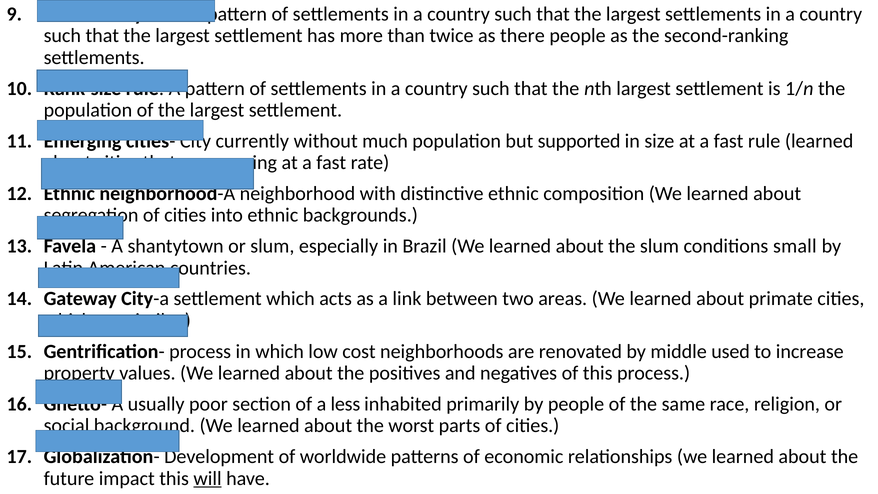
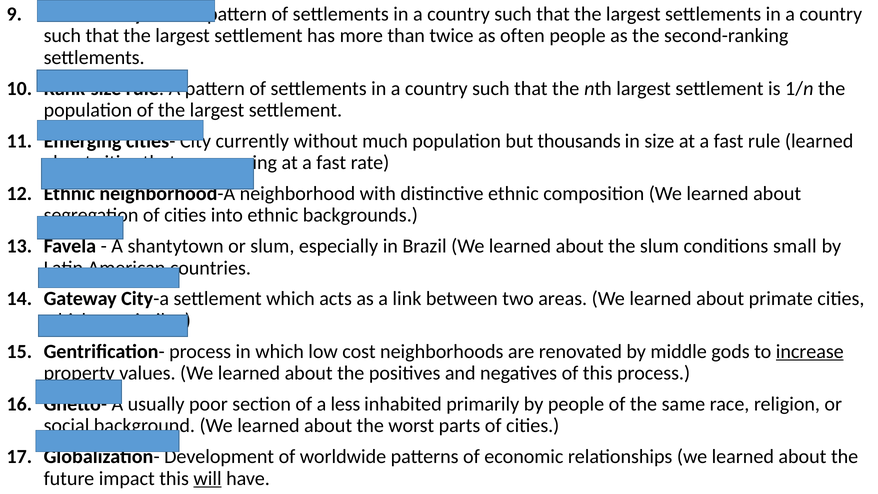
there: there -> often
supported: supported -> thousands
used: used -> gods
increase underline: none -> present
